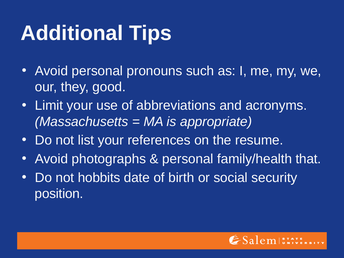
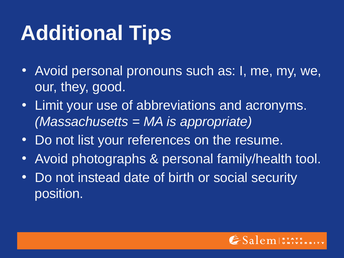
that: that -> tool
hobbits: hobbits -> instead
